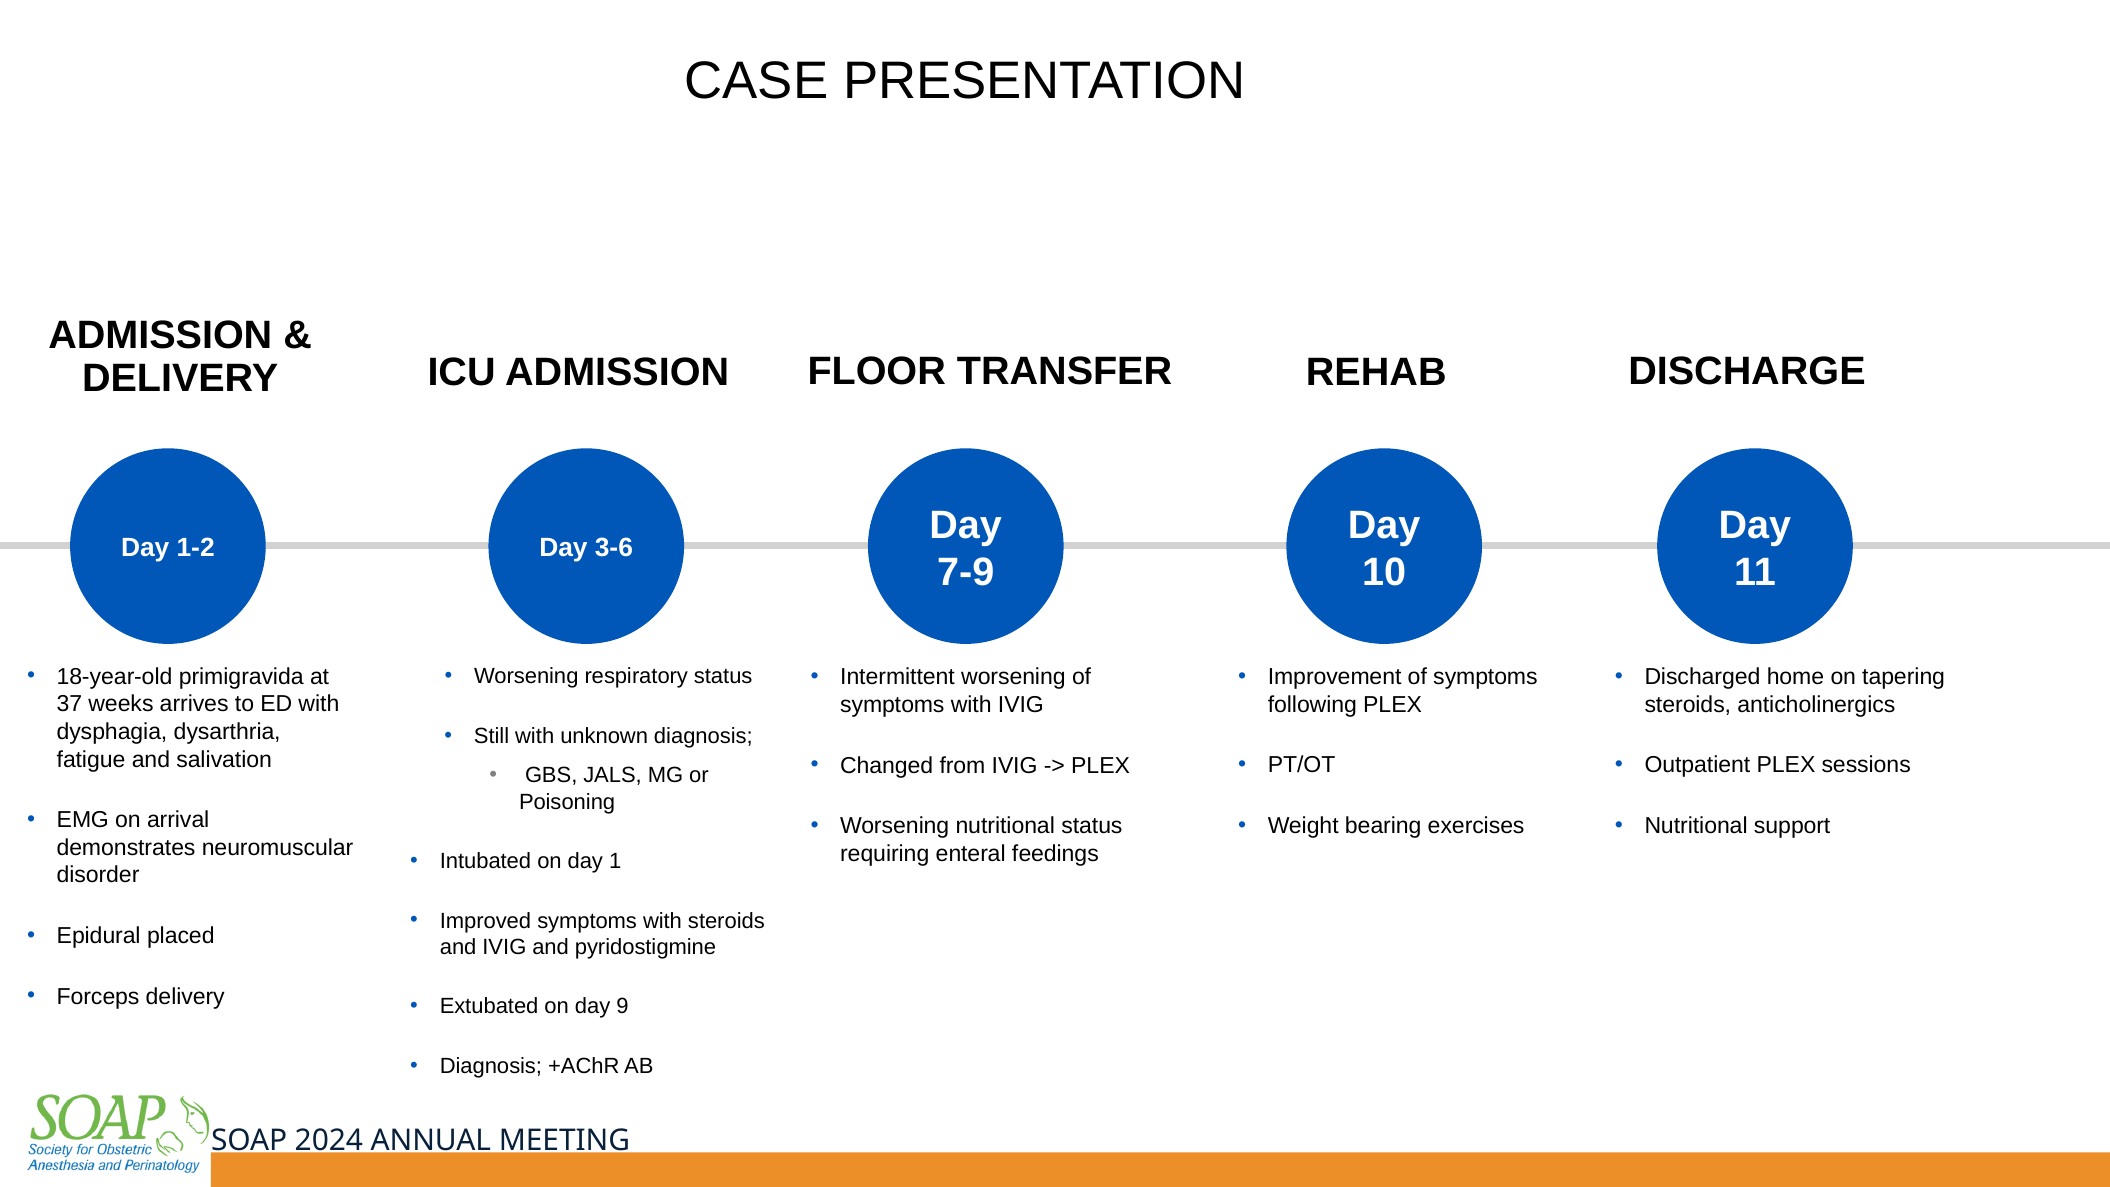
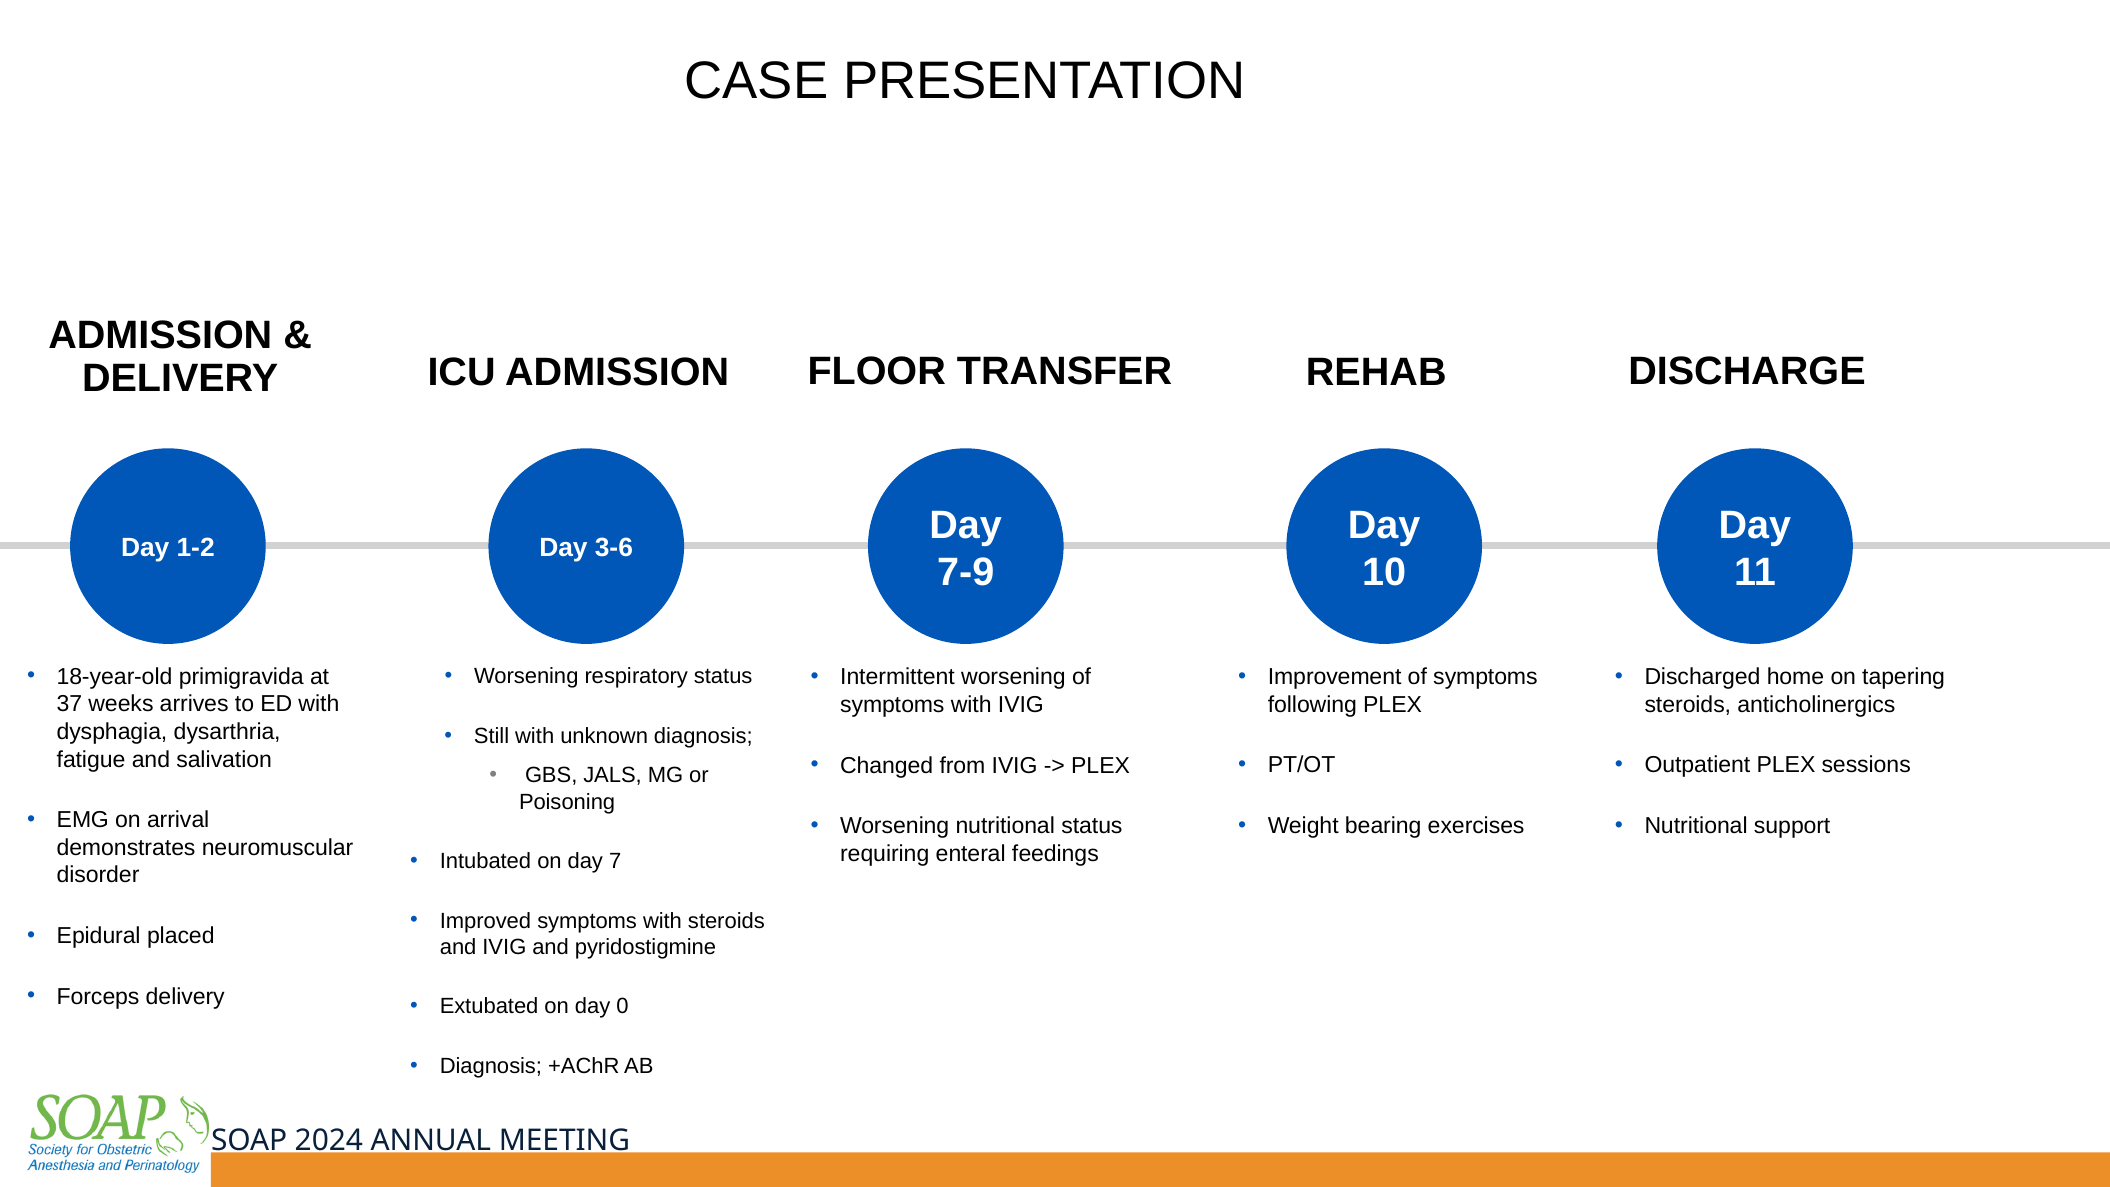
1: 1 -> 7
9: 9 -> 0
